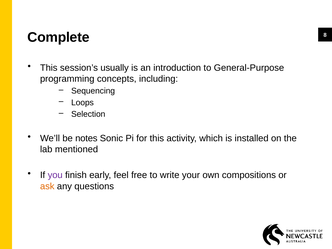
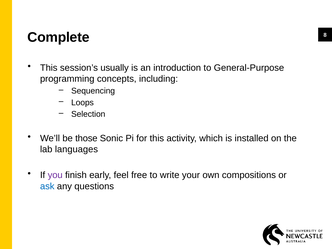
notes: notes -> those
mentioned: mentioned -> languages
ask colour: orange -> blue
